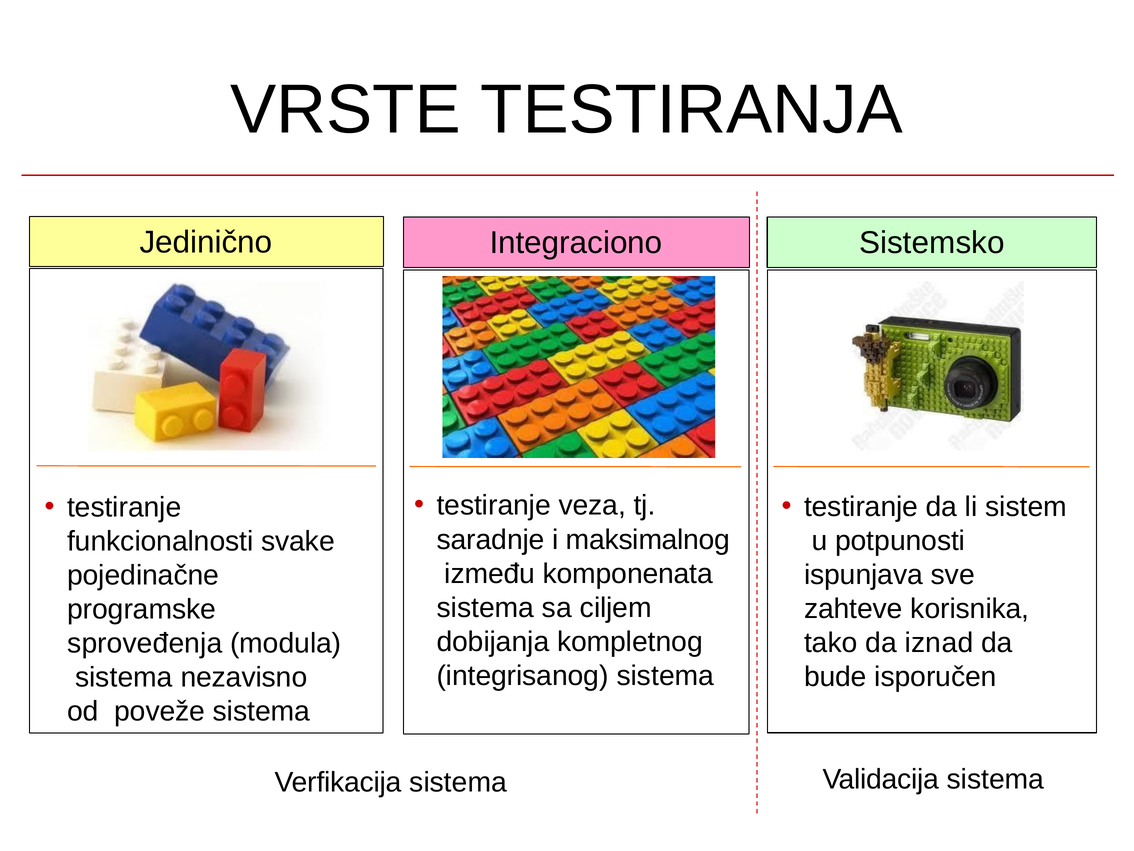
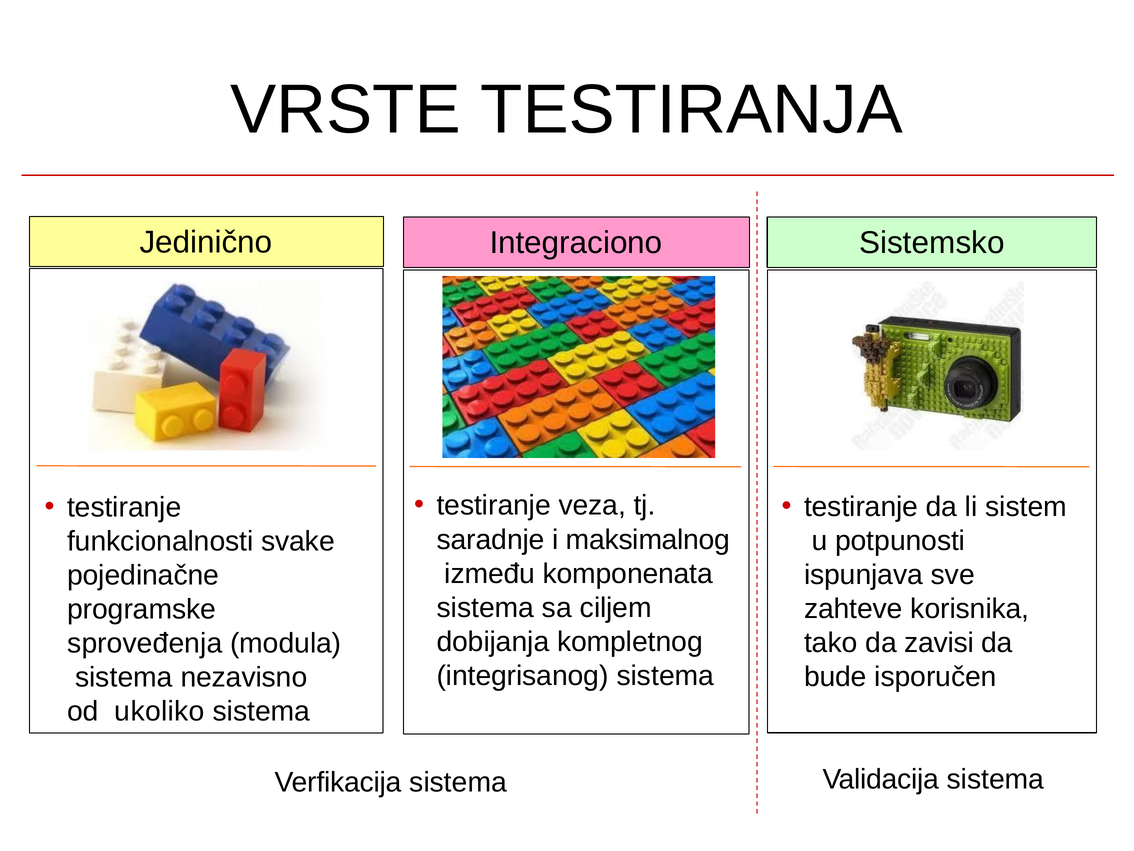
iznad: iznad -> zavisi
poveže: poveže -> ukoliko
